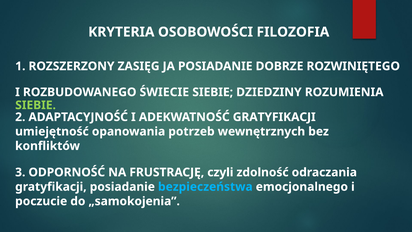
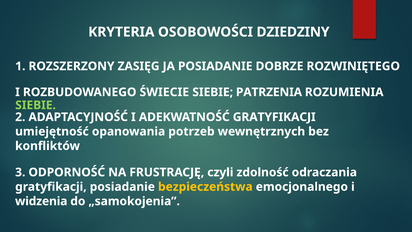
FILOZOFIA: FILOZOFIA -> DZIEDZINY
DZIEDZINY: DZIEDZINY -> PATRZENIA
bezpieczeństwa colour: light blue -> yellow
poczucie: poczucie -> widzenia
